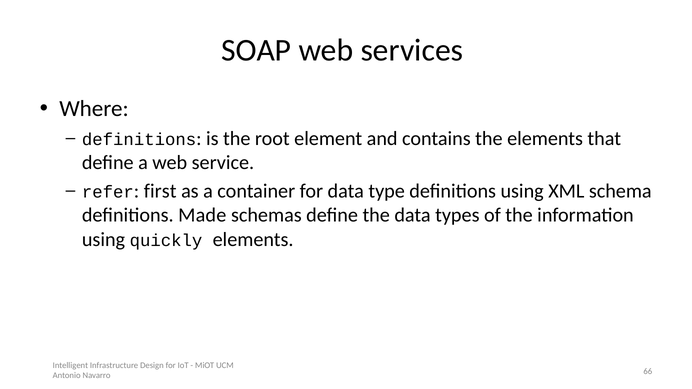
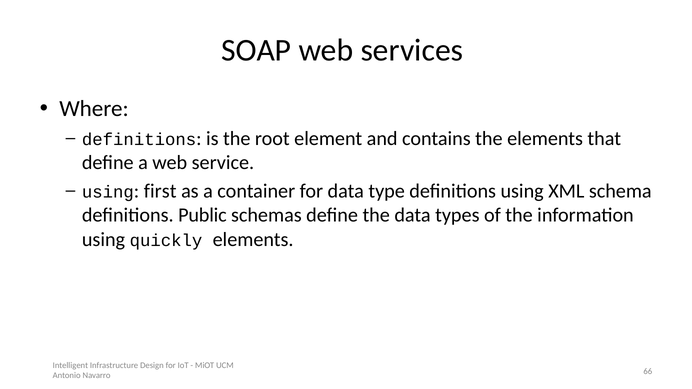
refer at (108, 192): refer -> using
Made: Made -> Public
